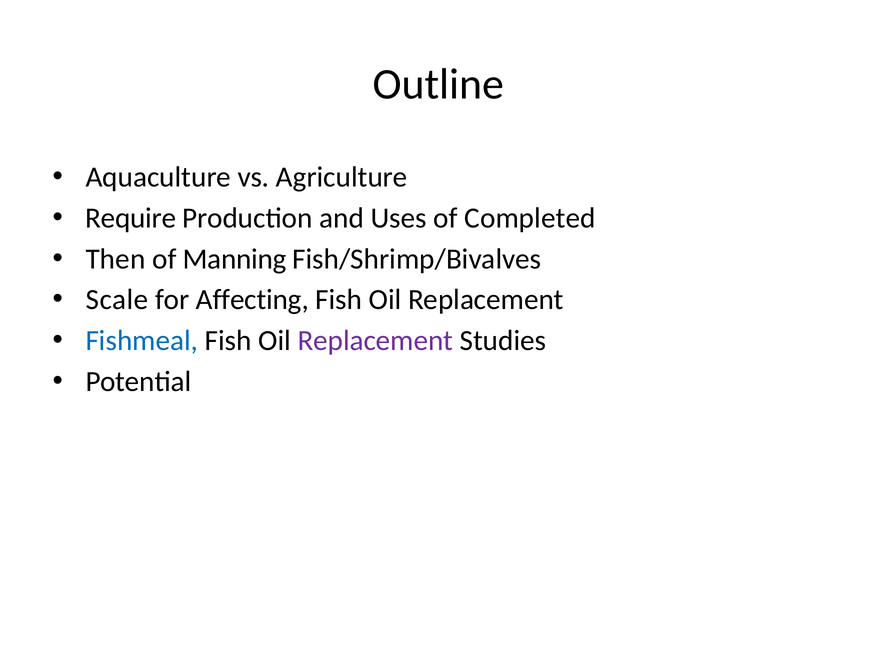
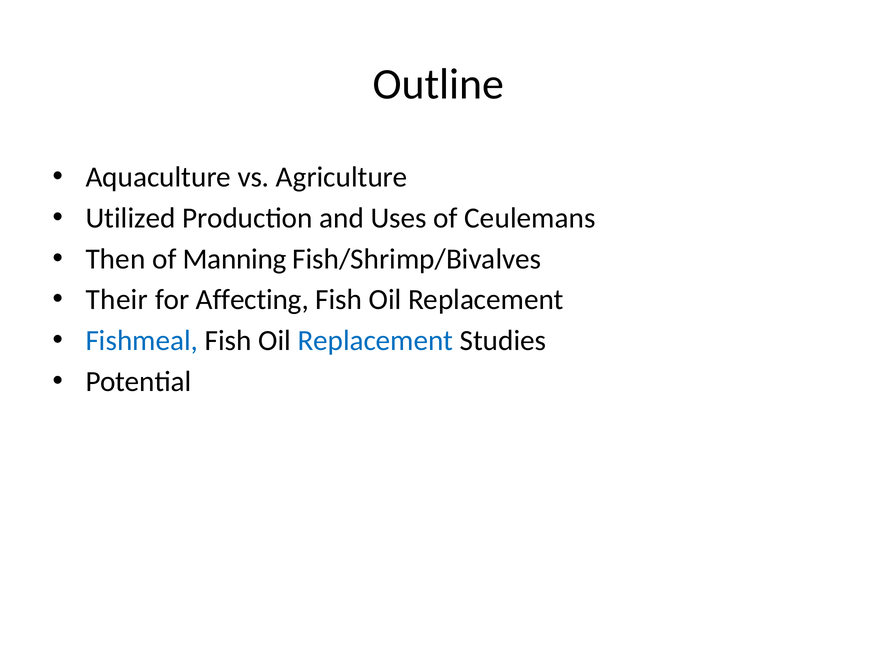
Require: Require -> Utilized
Completed: Completed -> Ceulemans
Scale: Scale -> Their
Replacement at (375, 341) colour: purple -> blue
